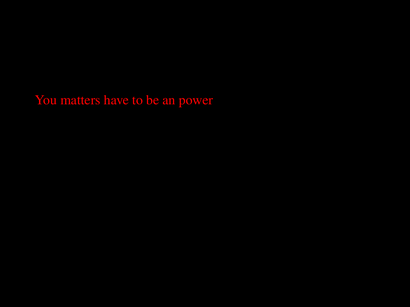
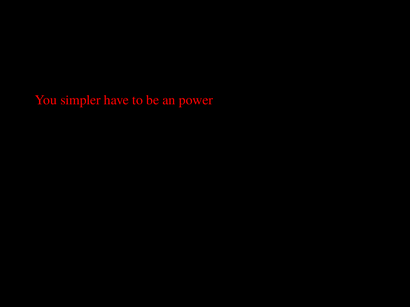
matters: matters -> simpler
